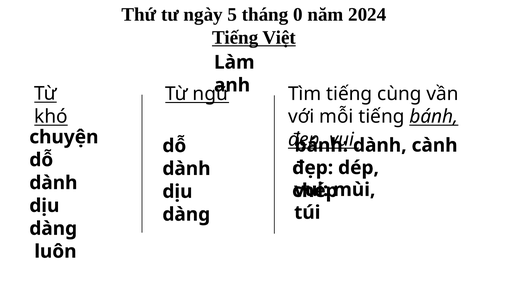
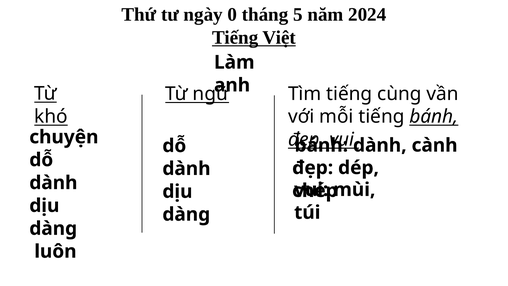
5: 5 -> 0
0: 0 -> 5
